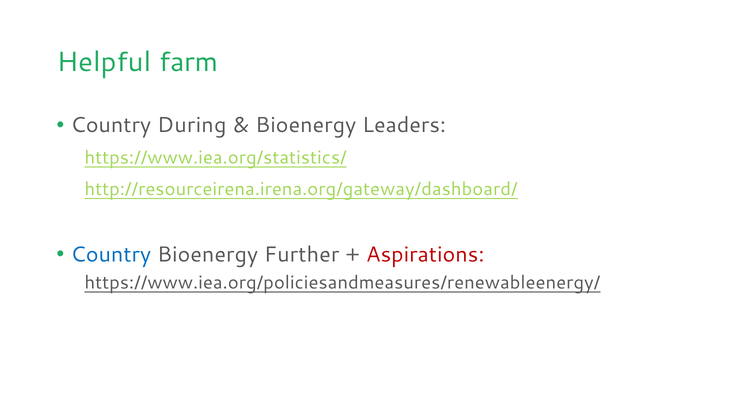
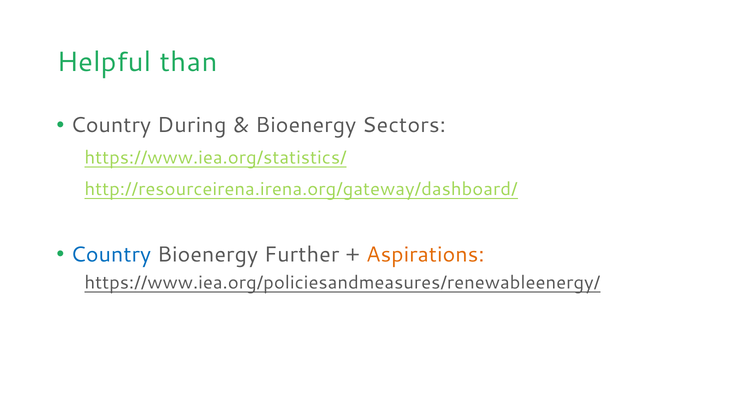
farm: farm -> than
Leaders: Leaders -> Sectors
Aspirations colour: red -> orange
